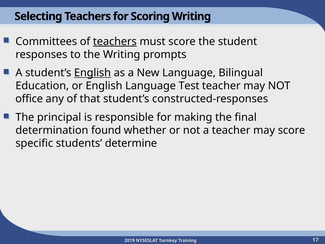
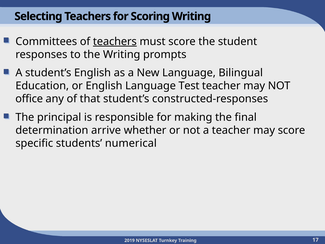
English at (93, 73) underline: present -> none
found: found -> arrive
determine: determine -> numerical
